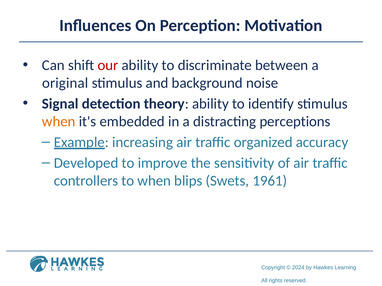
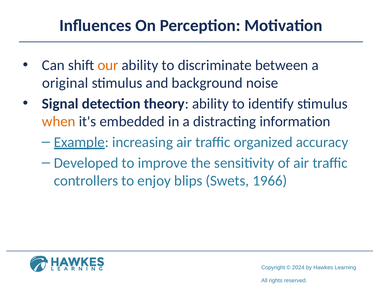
our colour: red -> orange
perceptions: perceptions -> information
to when: when -> enjoy
1961: 1961 -> 1966
